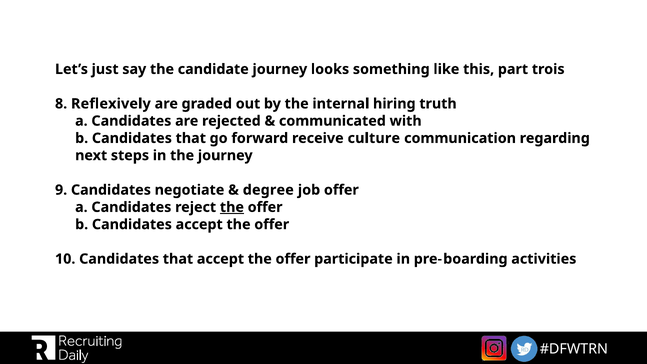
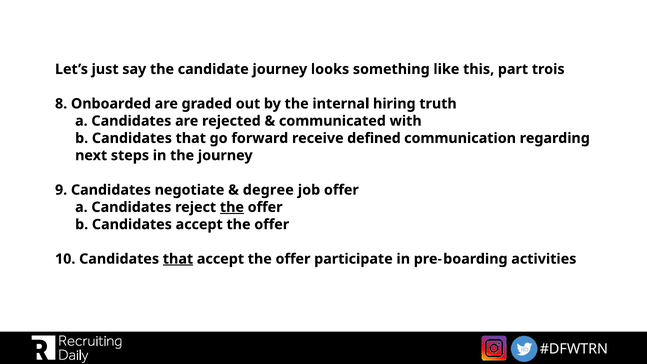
Reflexively: Reflexively -> Onboarded
culture: culture -> defined
that at (178, 259) underline: none -> present
